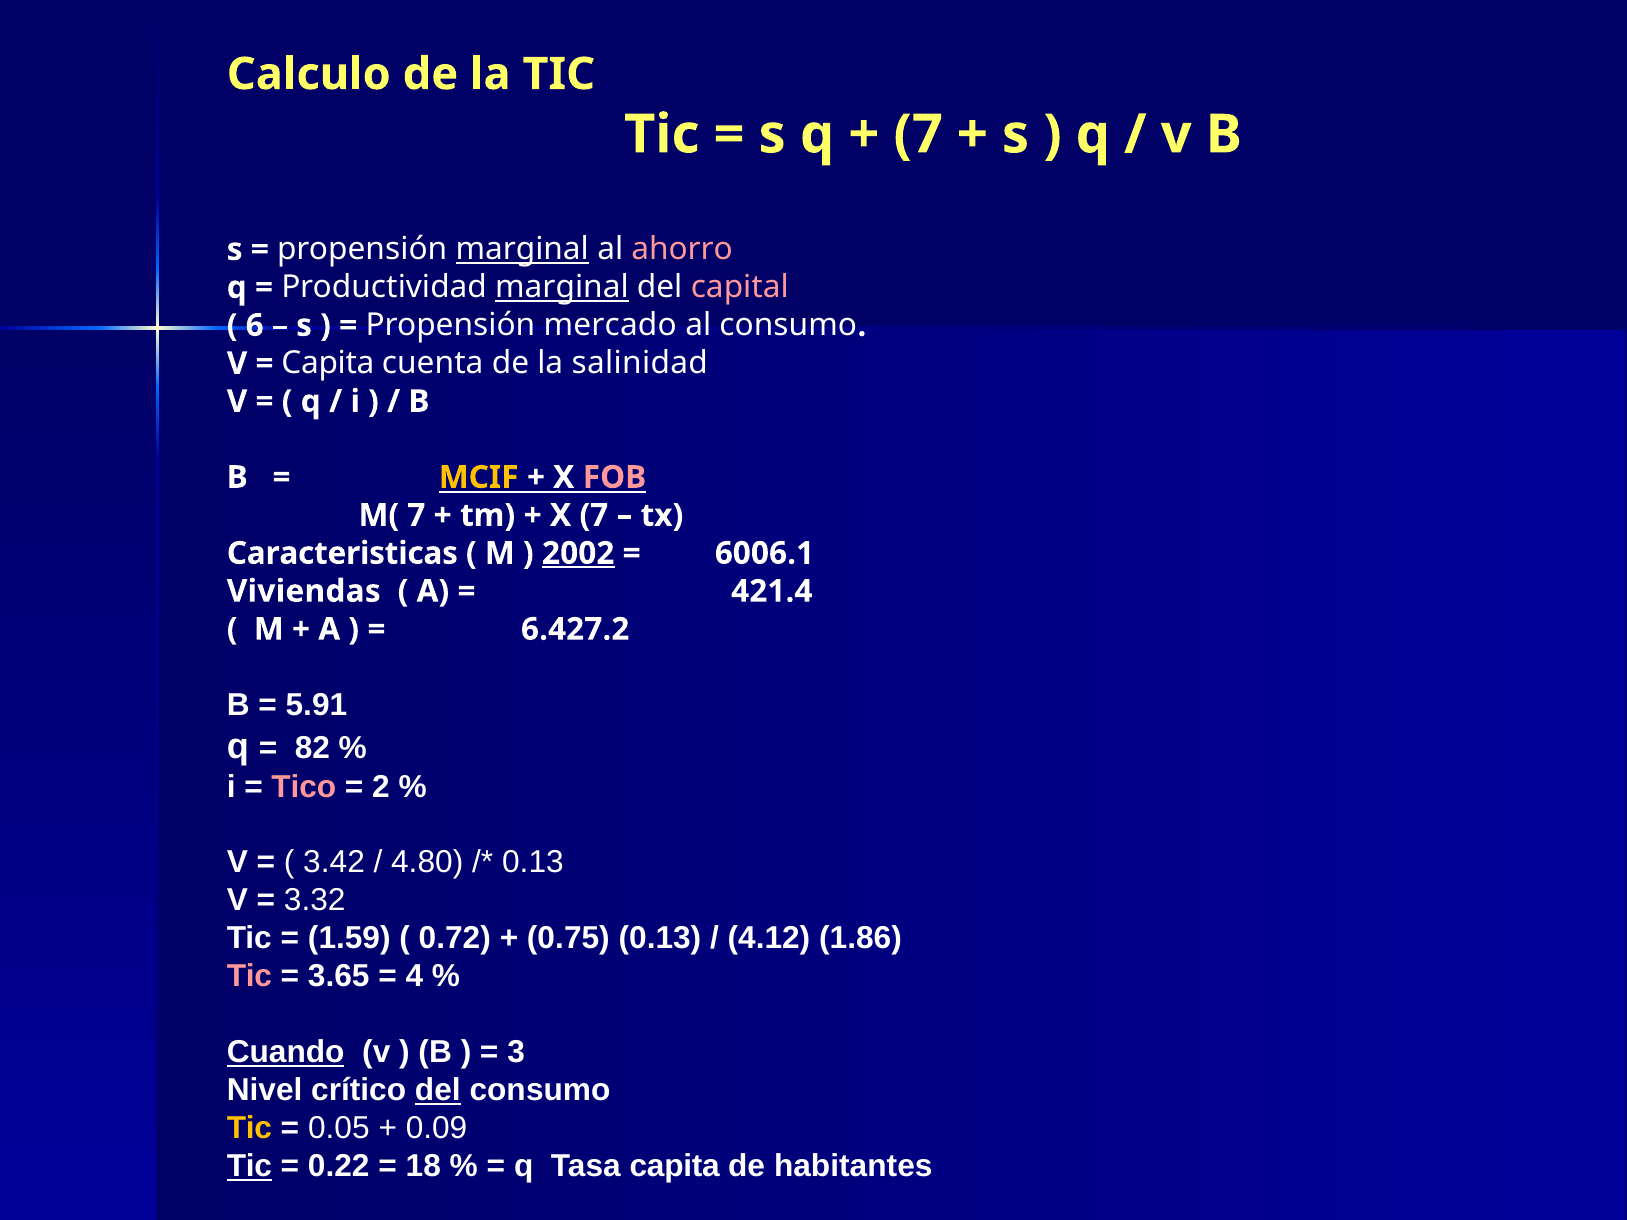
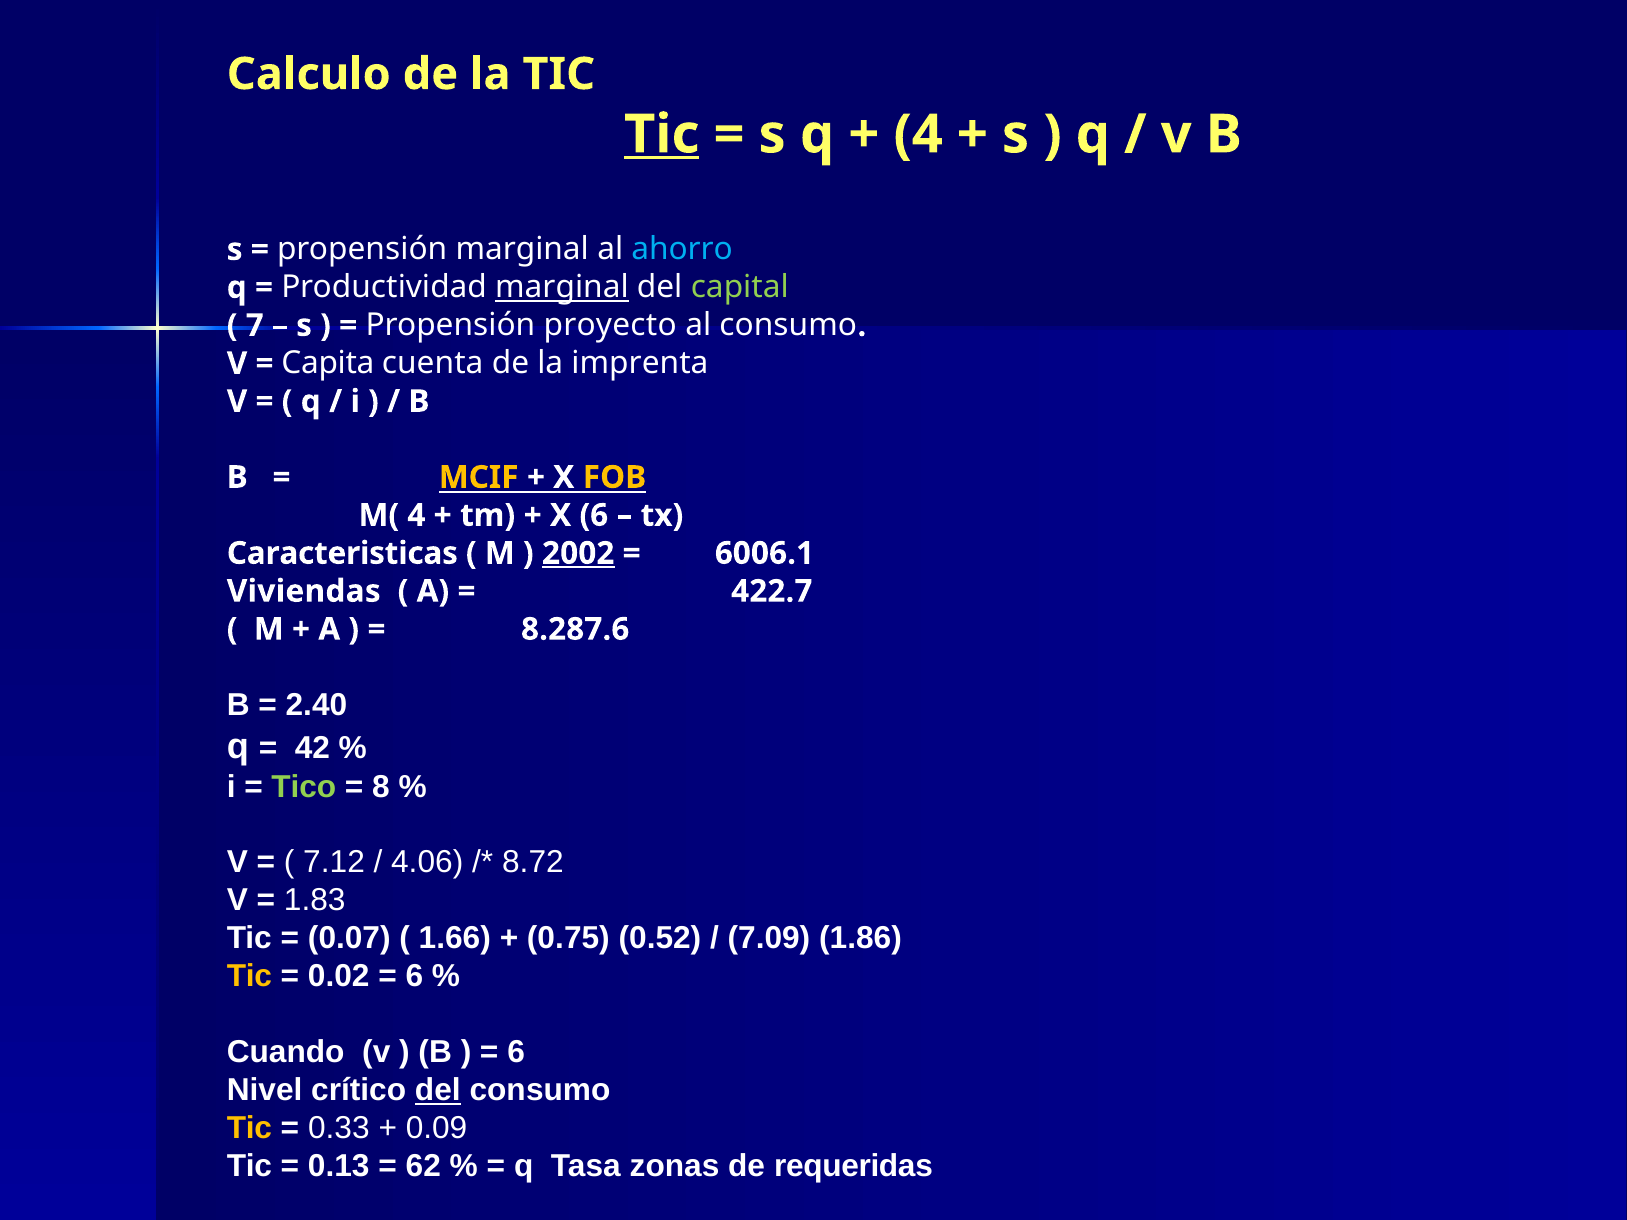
Tic at (662, 135) underline: none -> present
7 at (918, 135): 7 -> 4
marginal at (522, 250) underline: present -> none
ahorro colour: pink -> light blue
capital colour: pink -> light green
6: 6 -> 7
mercado: mercado -> proyecto
salinidad: salinidad -> imprenta
FOB colour: pink -> yellow
M( 7: 7 -> 4
X 7: 7 -> 6
421.4: 421.4 -> 422.7
6.427.2: 6.427.2 -> 8.287.6
5.91: 5.91 -> 2.40
82: 82 -> 42
Tico colour: pink -> light green
2: 2 -> 8
3.42: 3.42 -> 7.12
4.80: 4.80 -> 4.06
0.13 at (533, 863): 0.13 -> 8.72
3.32: 3.32 -> 1.83
1.59: 1.59 -> 0.07
0.72: 0.72 -> 1.66
0.75 0.13: 0.13 -> 0.52
4.12: 4.12 -> 7.09
Tic at (249, 977) colour: pink -> yellow
3.65: 3.65 -> 0.02
4 at (414, 977): 4 -> 6
Cuando underline: present -> none
3 at (516, 1053): 3 -> 6
0.05: 0.05 -> 0.33
Tic at (249, 1167) underline: present -> none
0.22: 0.22 -> 0.13
18: 18 -> 62
Tasa capita: capita -> zonas
habitantes: habitantes -> requeridas
